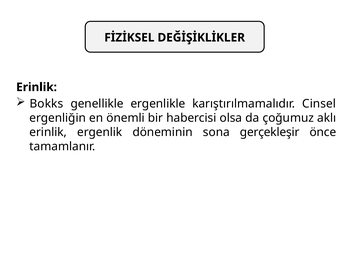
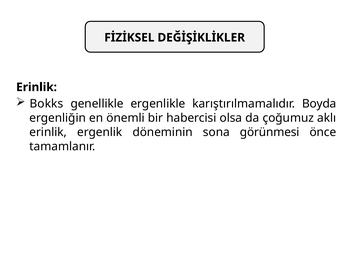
Cinsel: Cinsel -> Boyda
gerçekleşir: gerçekleşir -> görünmesi
